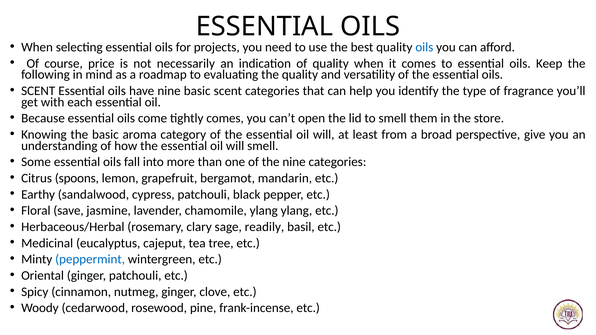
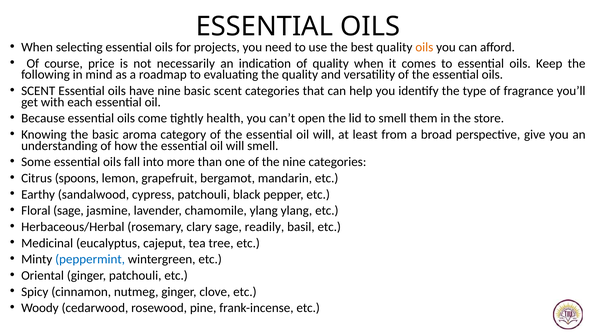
oils at (424, 47) colour: blue -> orange
tightly comes: comes -> health
Floral save: save -> sage
